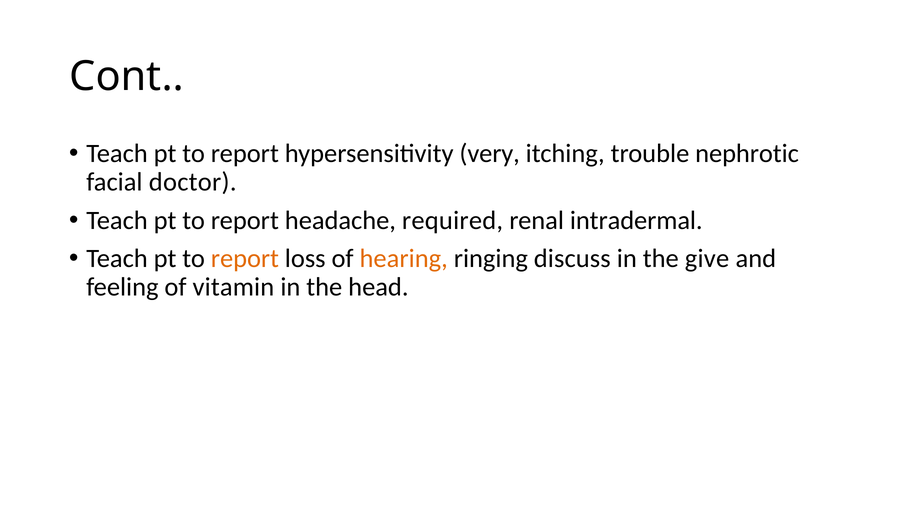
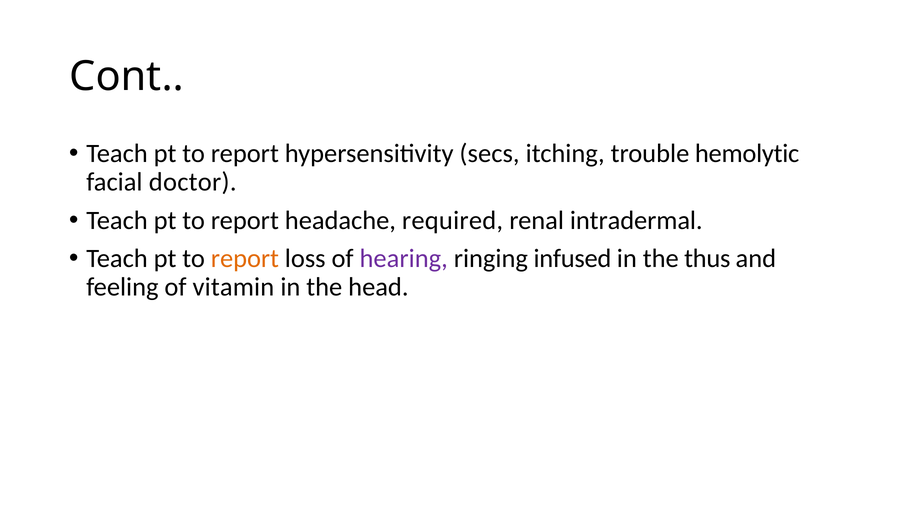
very: very -> secs
nephrotic: nephrotic -> hemolytic
hearing colour: orange -> purple
discuss: discuss -> infused
give: give -> thus
